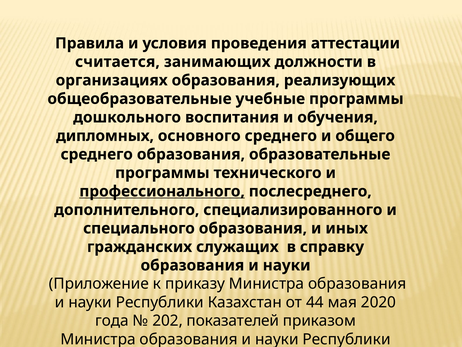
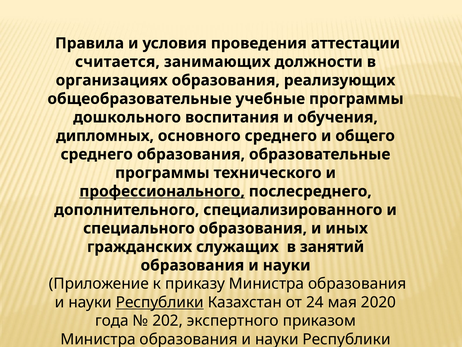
справку: справку -> занятий
Республики at (160, 302) underline: none -> present
44: 44 -> 24
показателей: показателей -> экспертного
